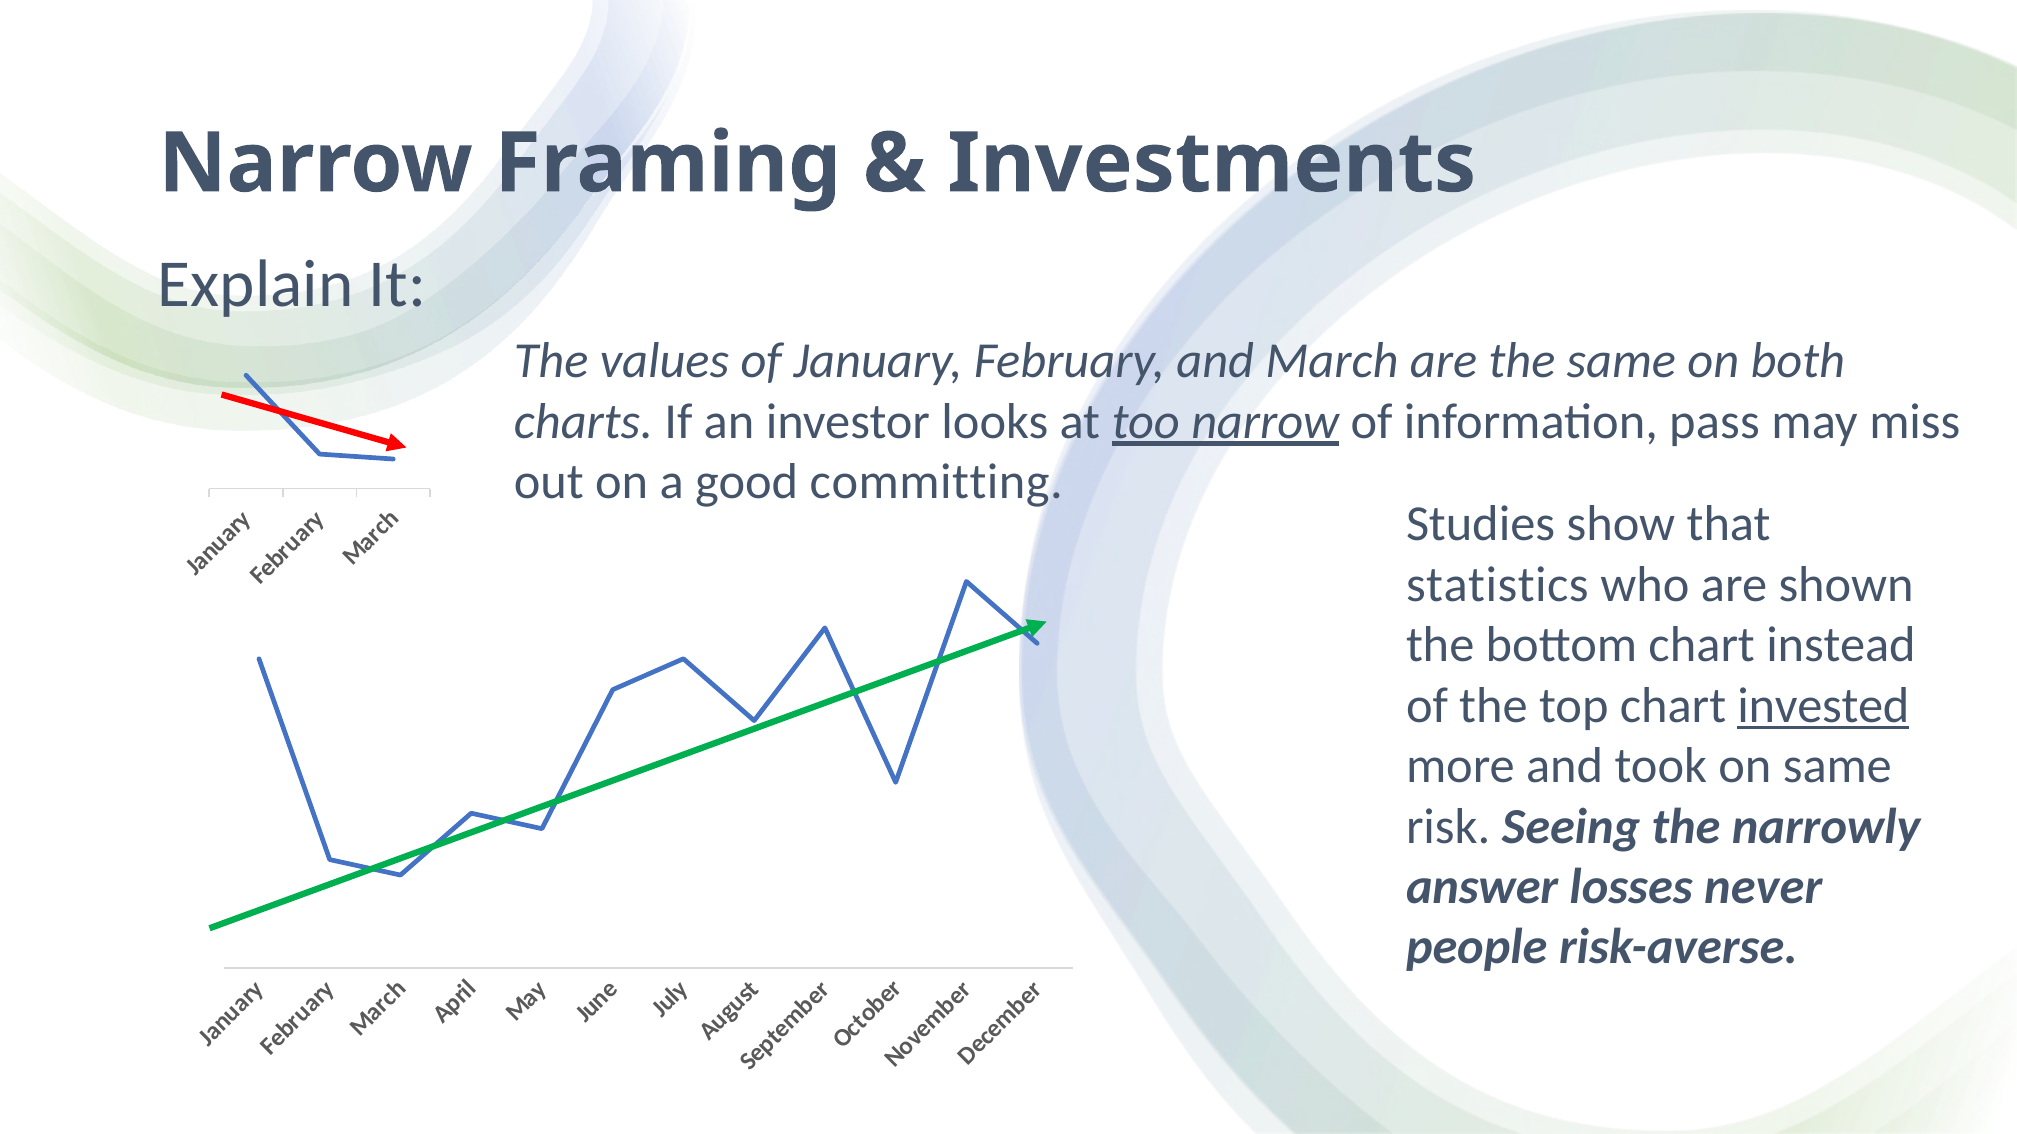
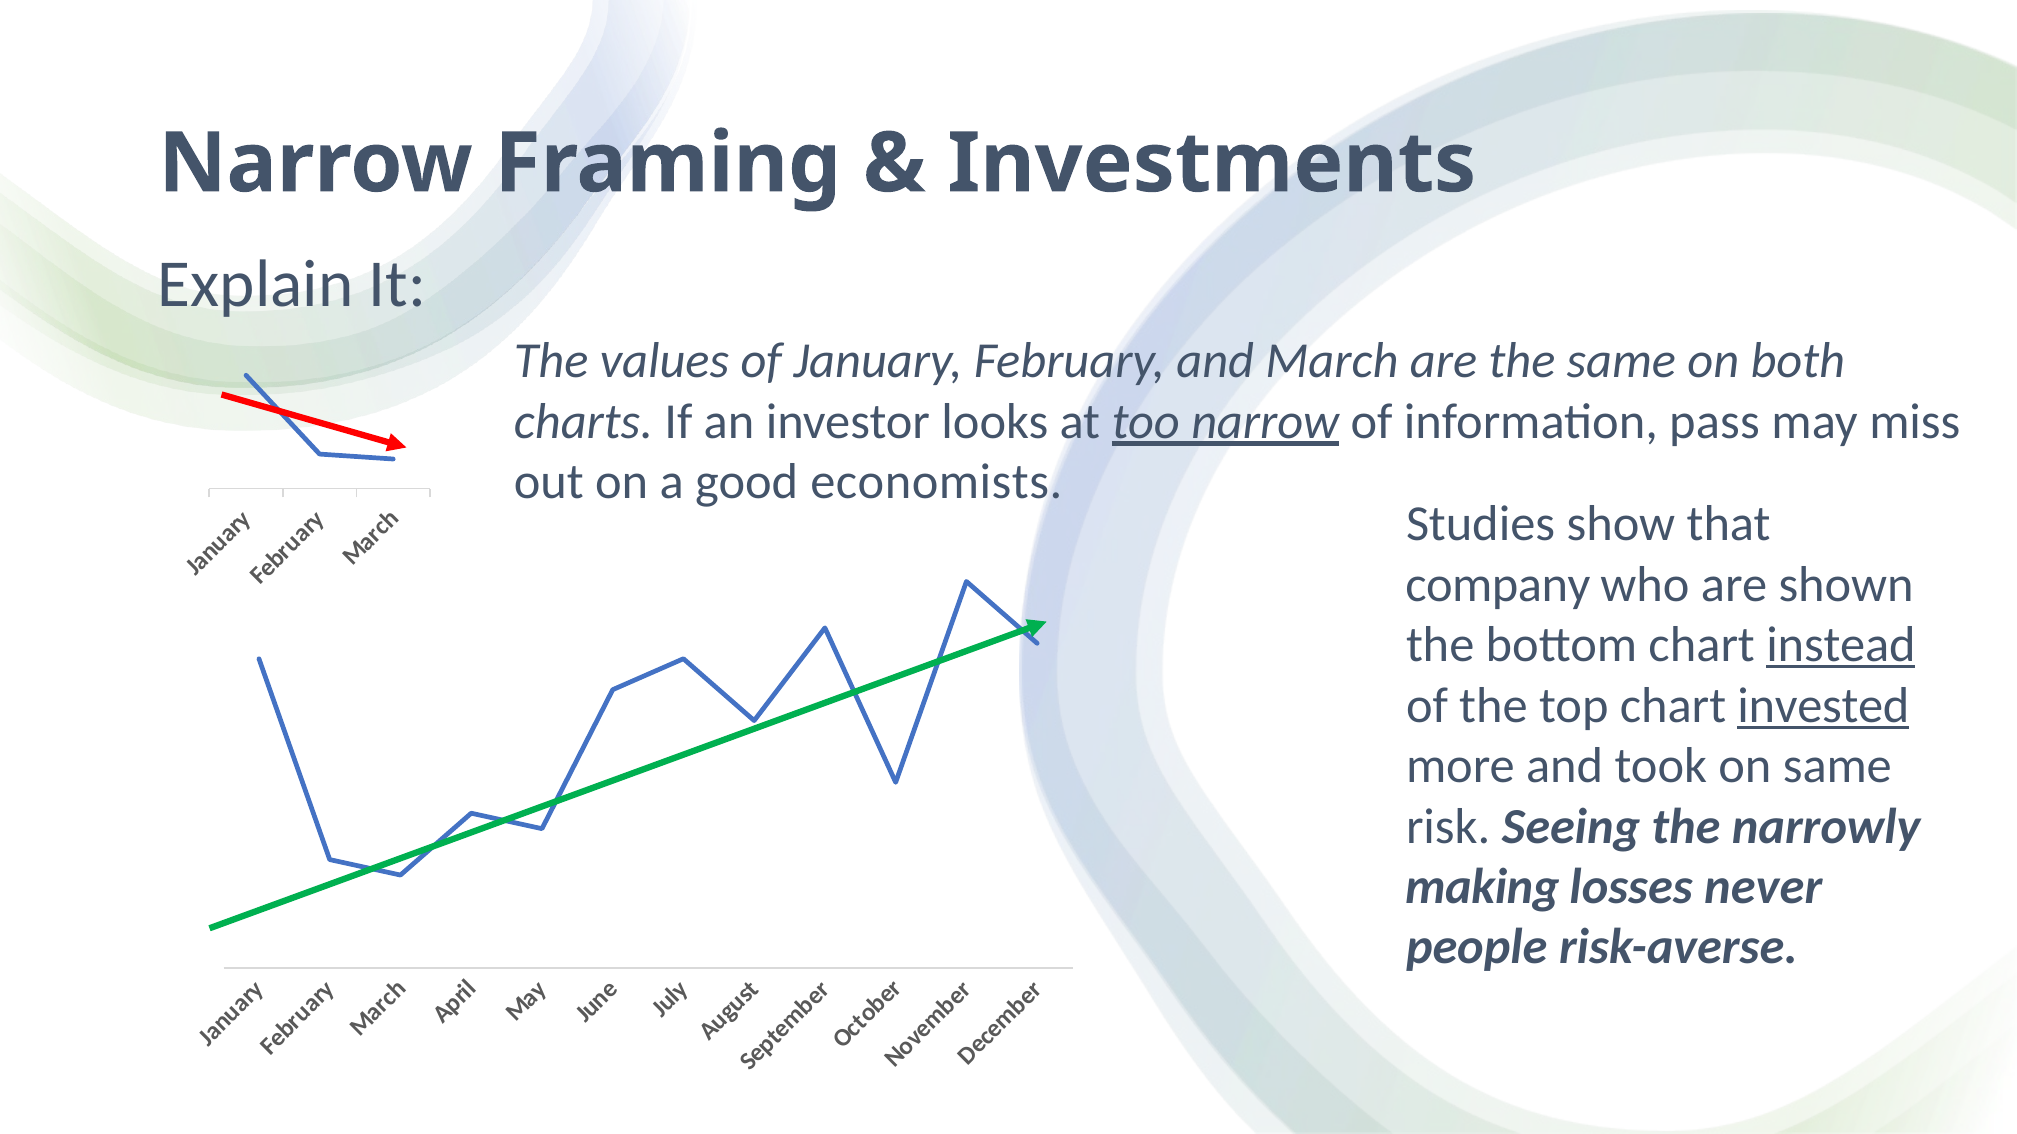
committing: committing -> economists
statistics: statistics -> company
instead underline: none -> present
answer: answer -> making
